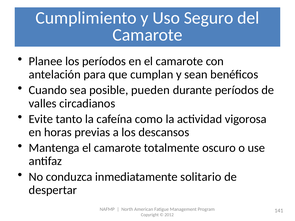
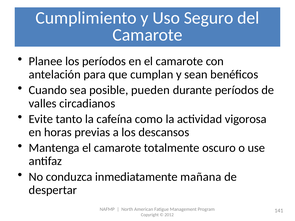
solitario: solitario -> mañana
